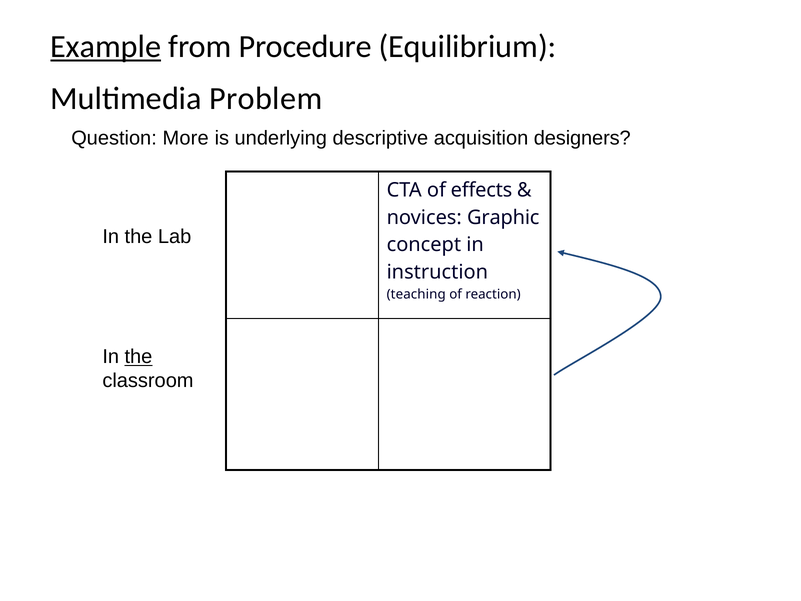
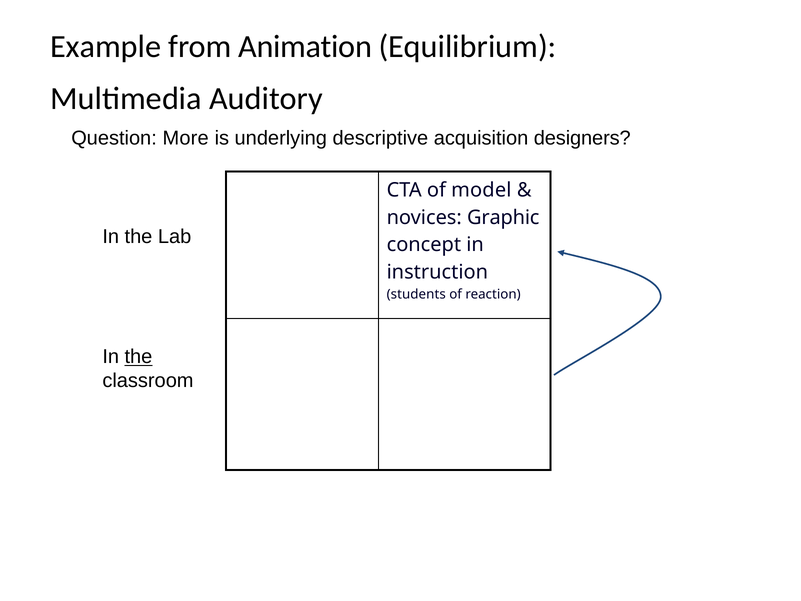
Example underline: present -> none
Procedure: Procedure -> Animation
Problem: Problem -> Auditory
effects: effects -> model
teaching: teaching -> students
